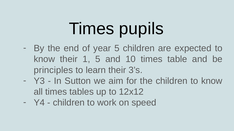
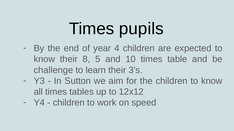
year 5: 5 -> 4
1: 1 -> 8
principles: principles -> challenge
